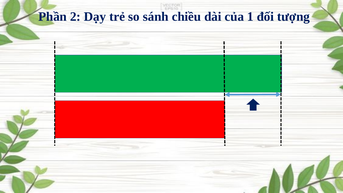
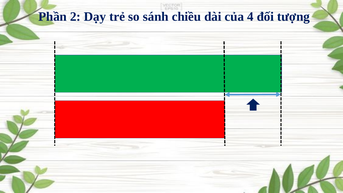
1: 1 -> 4
